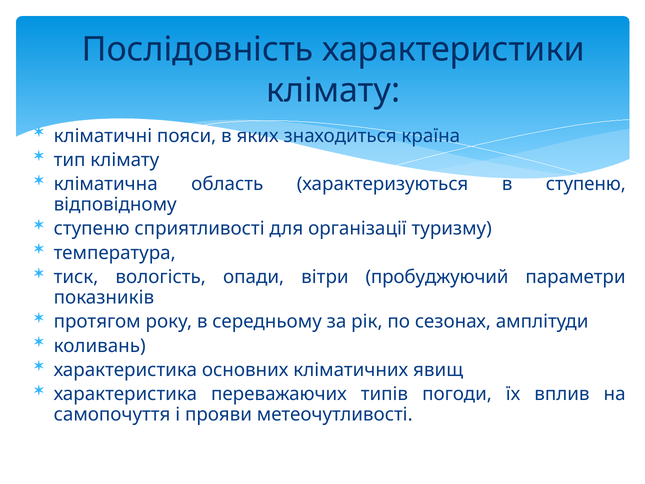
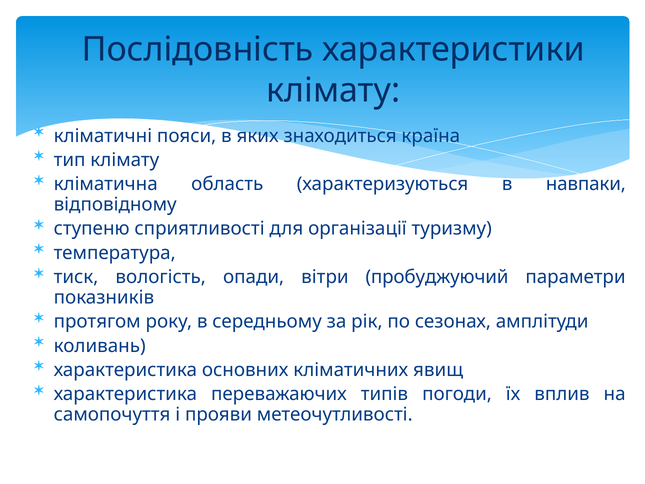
в ступеню: ступеню -> навпаки
